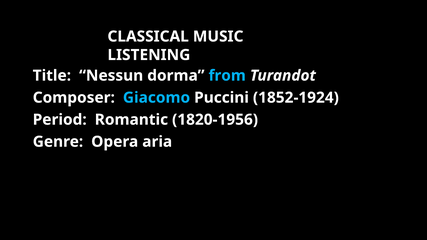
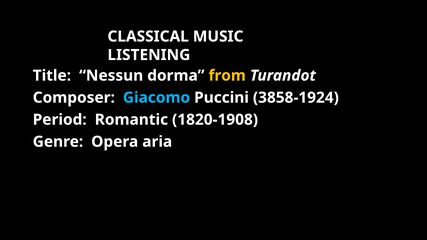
from colour: light blue -> yellow
1852-1924: 1852-1924 -> 3858-1924
1820-1956: 1820-1956 -> 1820-1908
